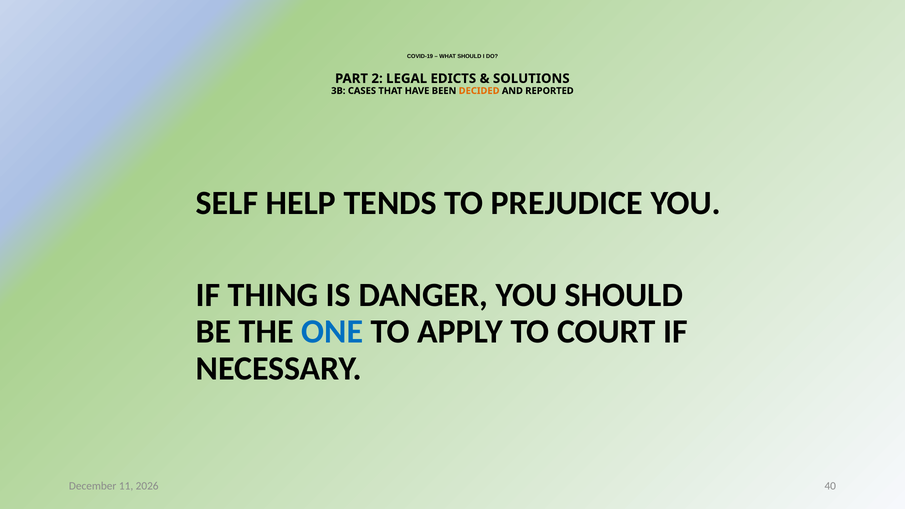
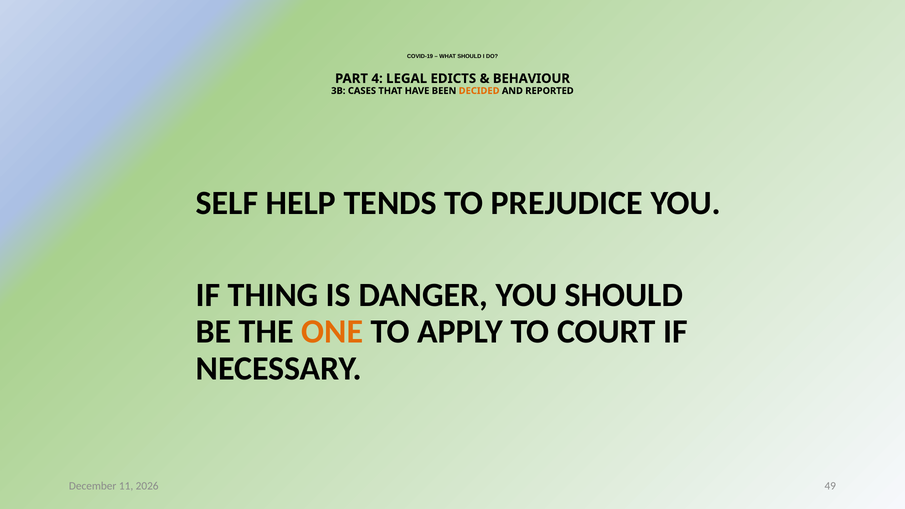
2: 2 -> 4
SOLUTIONS: SOLUTIONS -> BEHAVIOUR
ONE colour: blue -> orange
40: 40 -> 49
